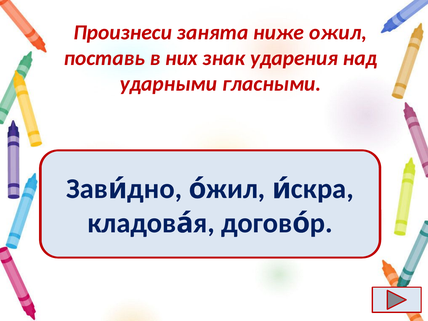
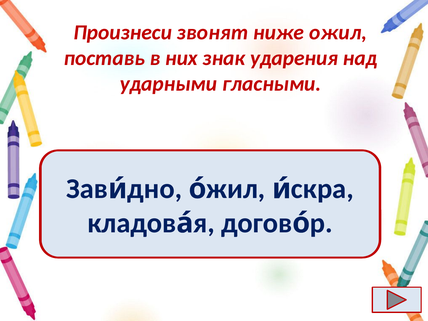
занята: занята -> звонят
